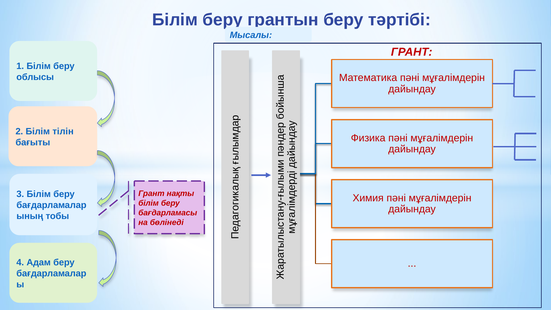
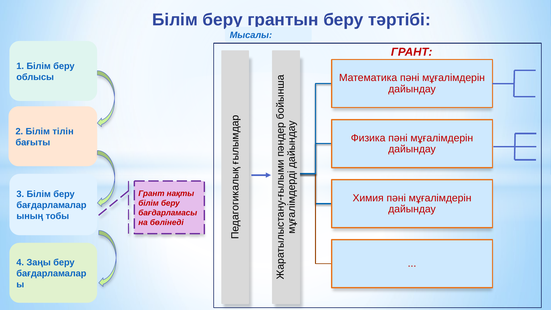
Адам: Адам -> Заңы
